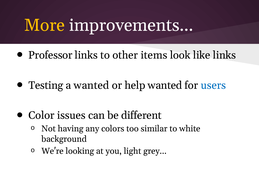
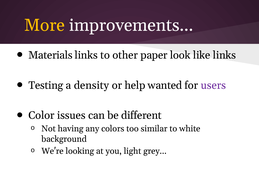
Professor: Professor -> Materials
items: items -> paper
a wanted: wanted -> density
users colour: blue -> purple
